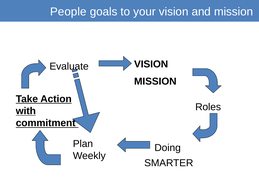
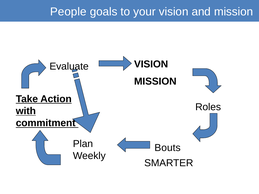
Doing: Doing -> Bouts
